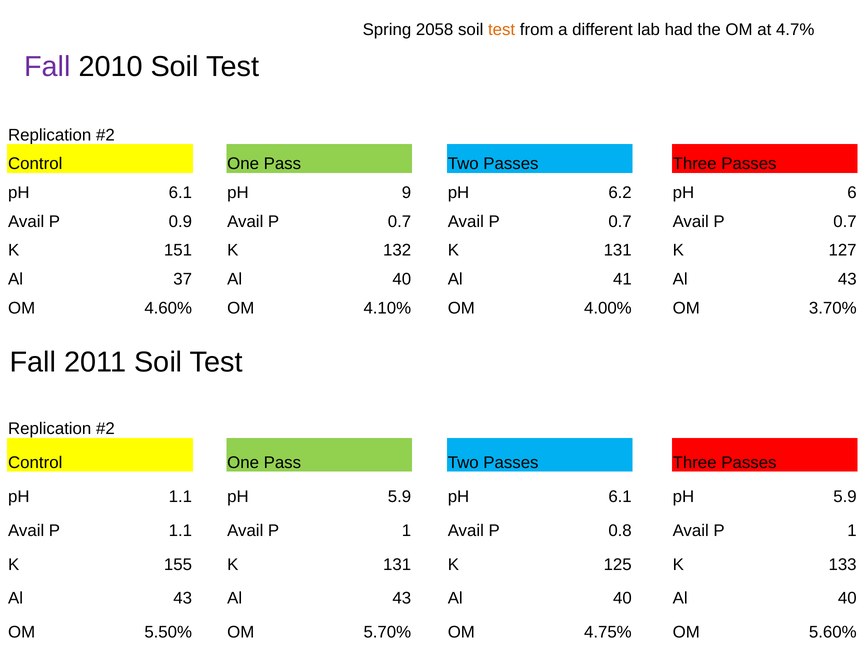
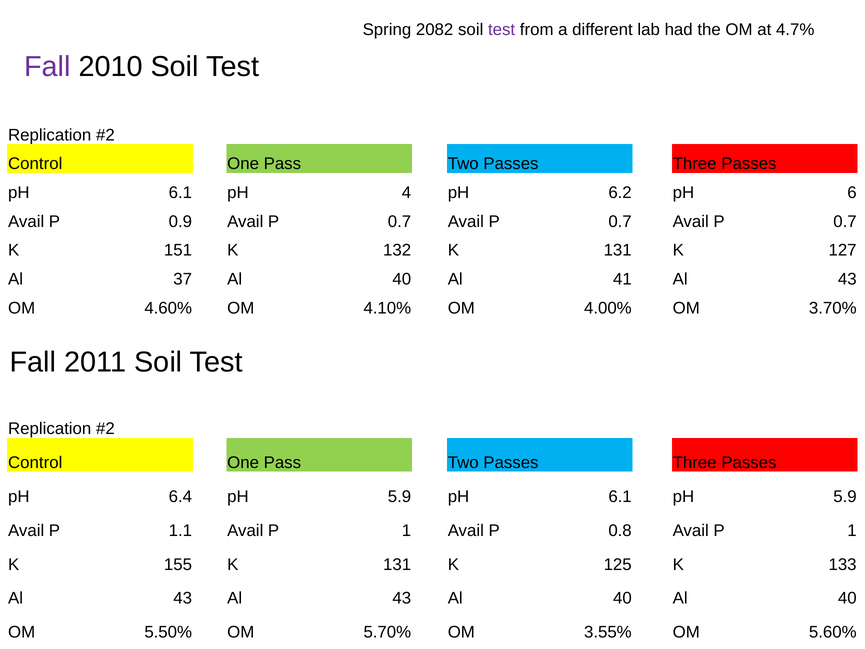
2058: 2058 -> 2082
test at (502, 30) colour: orange -> purple
9: 9 -> 4
pH 1.1: 1.1 -> 6.4
4.75%: 4.75% -> 3.55%
